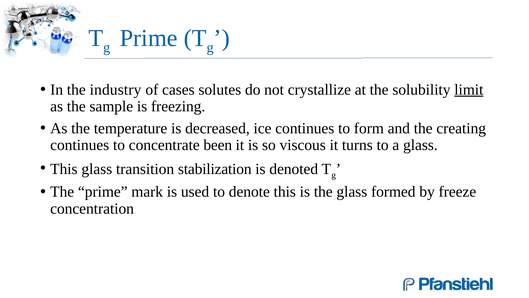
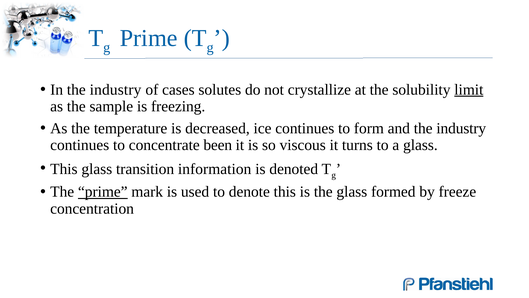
and the creating: creating -> industry
stabilization: stabilization -> information
prime at (103, 192) underline: none -> present
